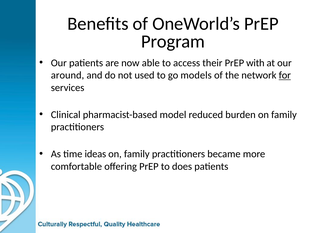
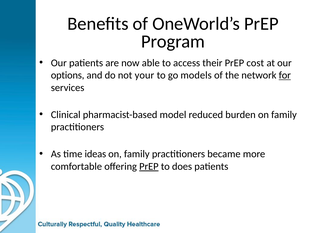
with: with -> cost
around: around -> options
used: used -> your
PrEP at (149, 166) underline: none -> present
